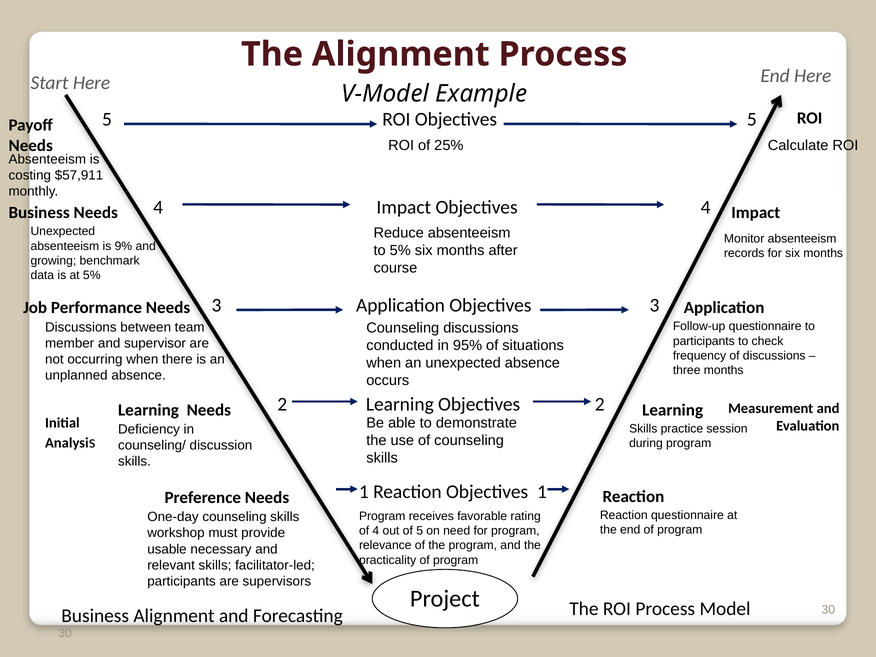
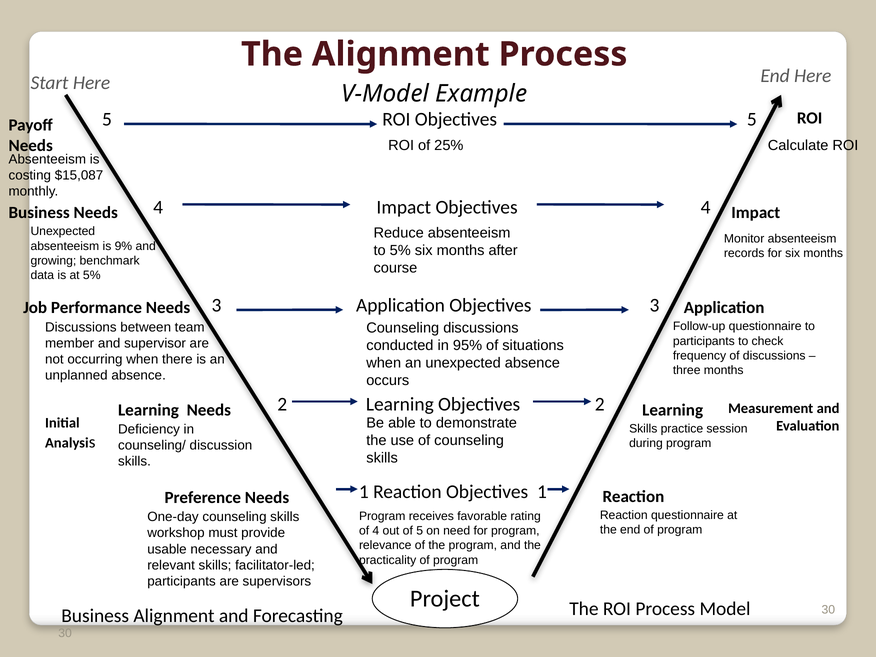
$57,911: $57,911 -> $15,087
